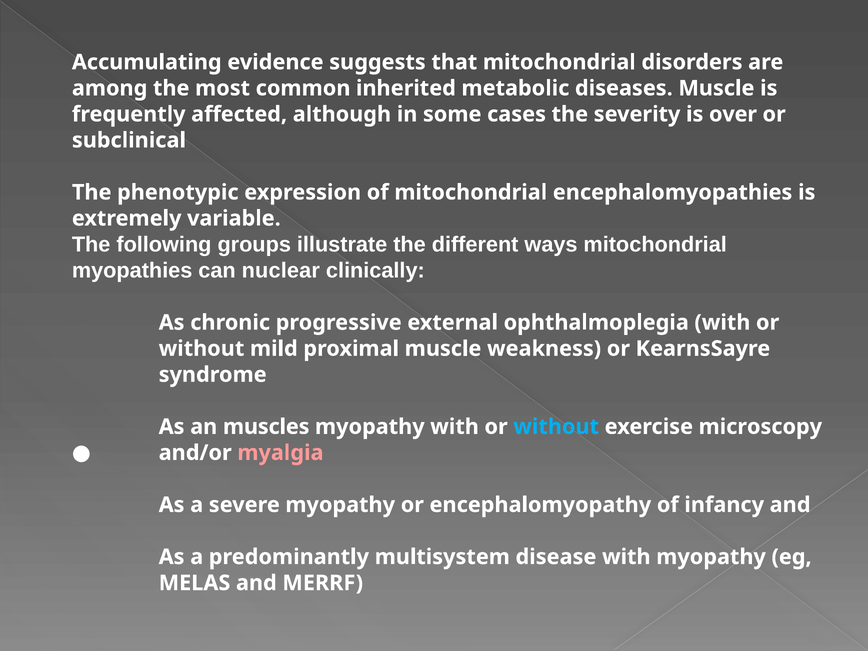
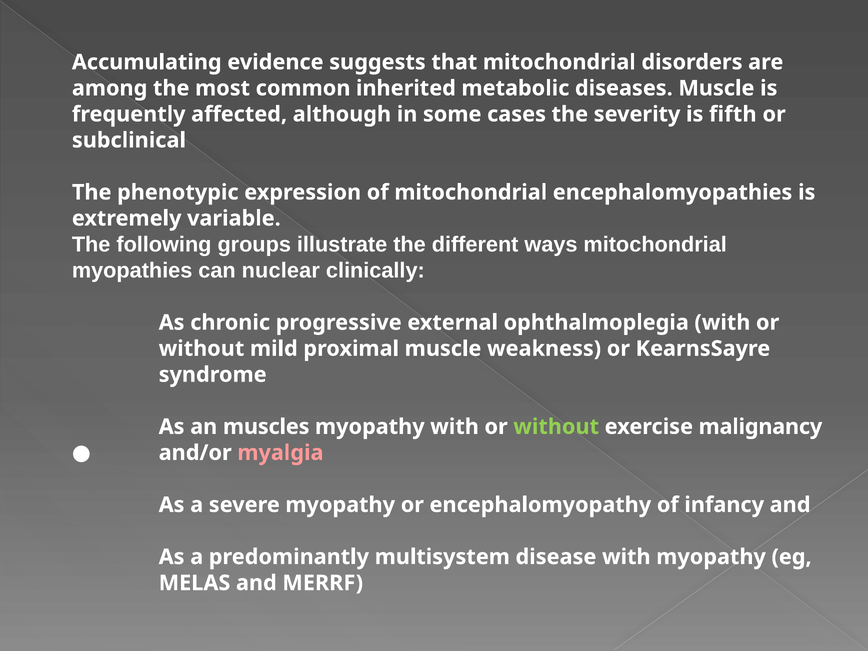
over: over -> fifth
without at (556, 427) colour: light blue -> light green
microscopy: microscopy -> malignancy
